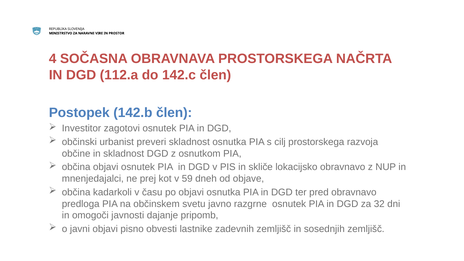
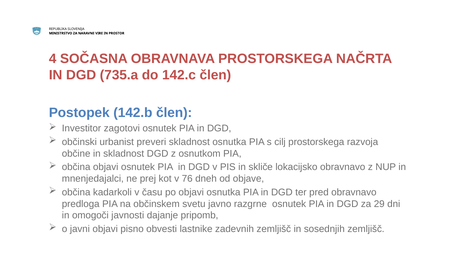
112.a: 112.a -> 735.a
59: 59 -> 76
32: 32 -> 29
